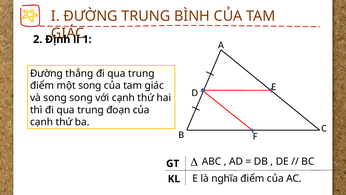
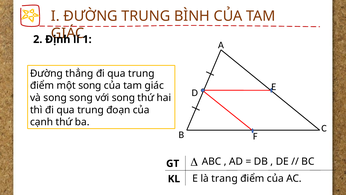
với cạnh: cạnh -> song
nghĩa: nghĩa -> trang
